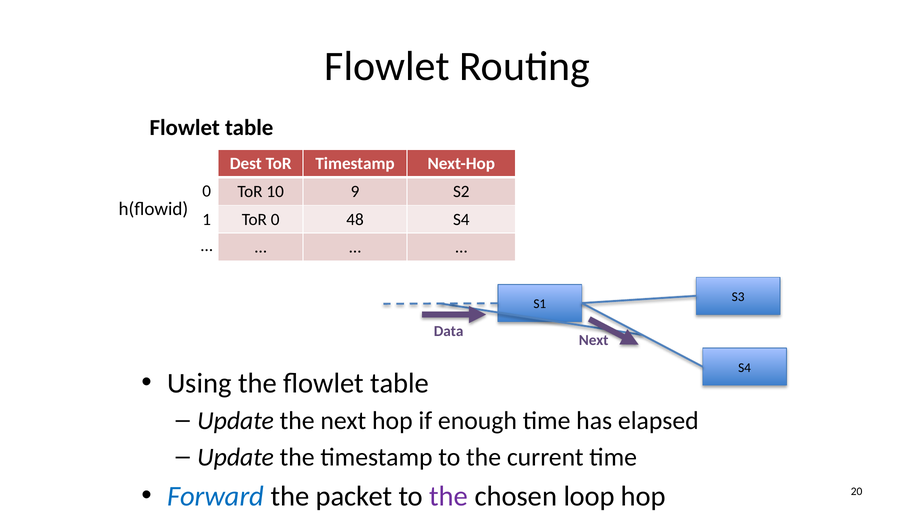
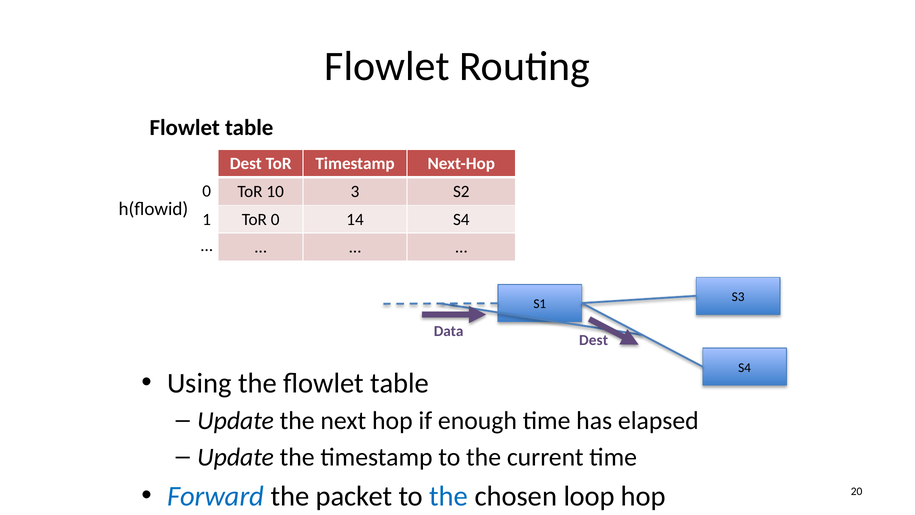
9: 9 -> 3
48: 48 -> 14
Next at (594, 340): Next -> Dest
the at (449, 496) colour: purple -> blue
